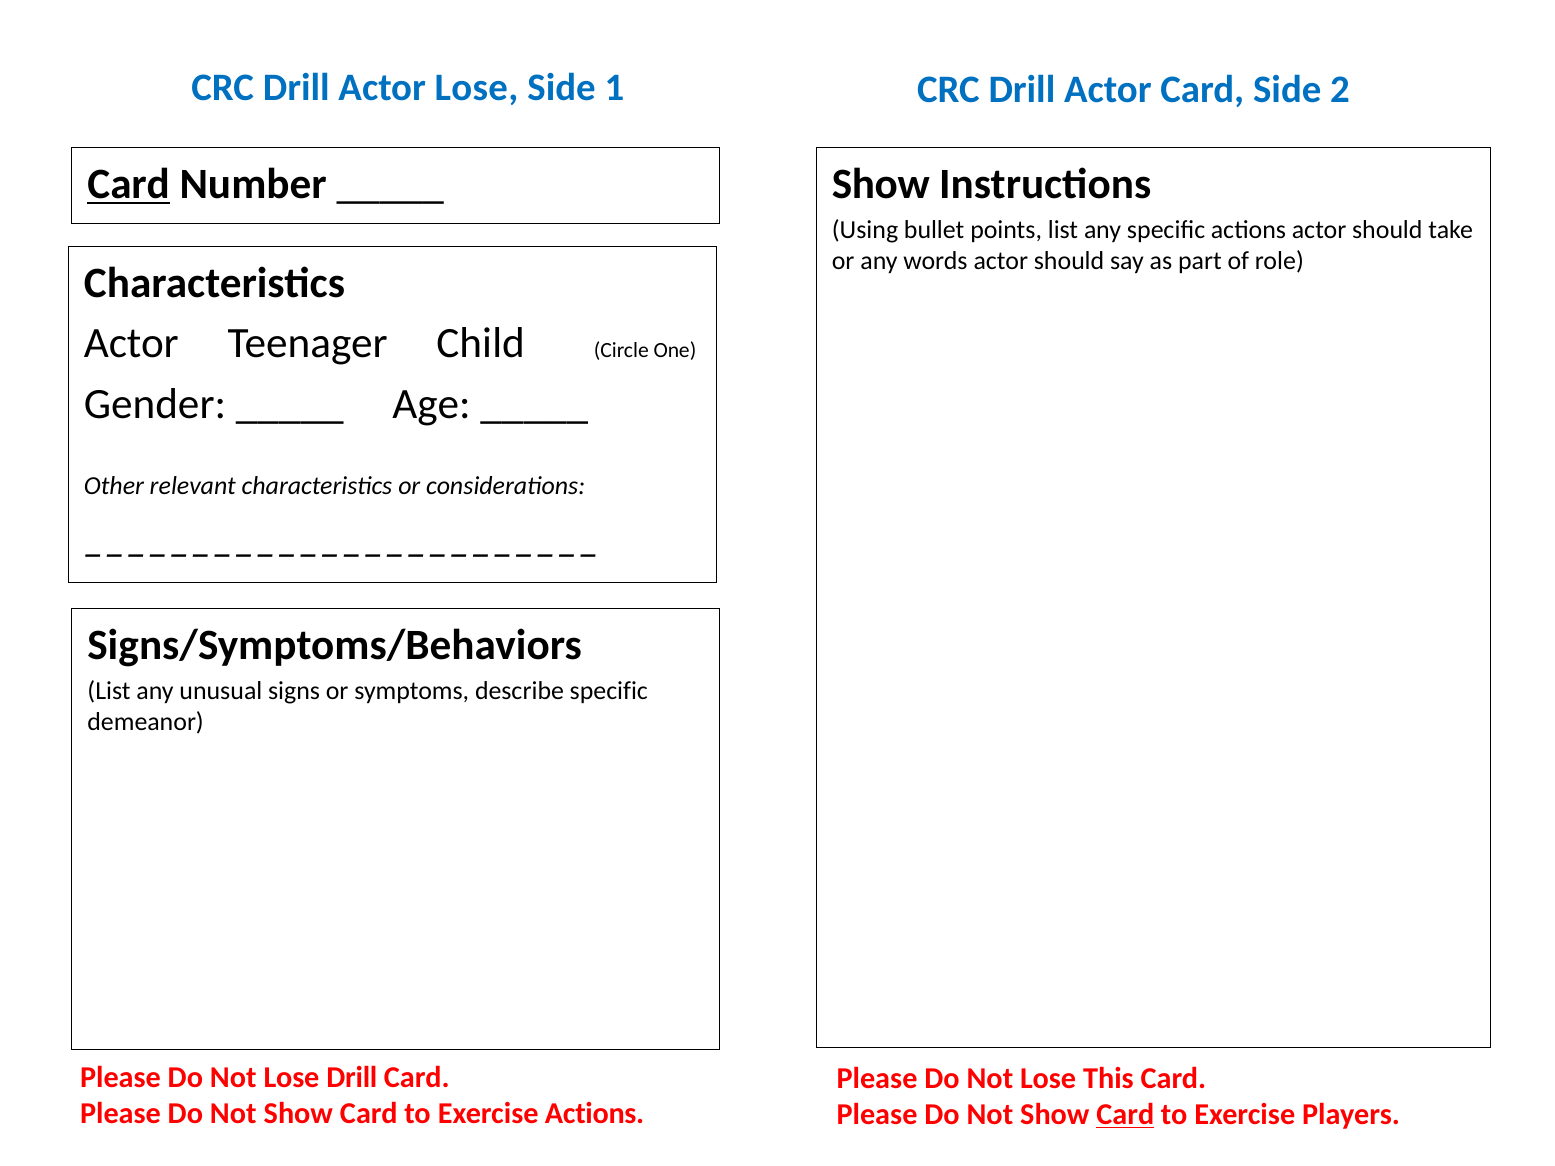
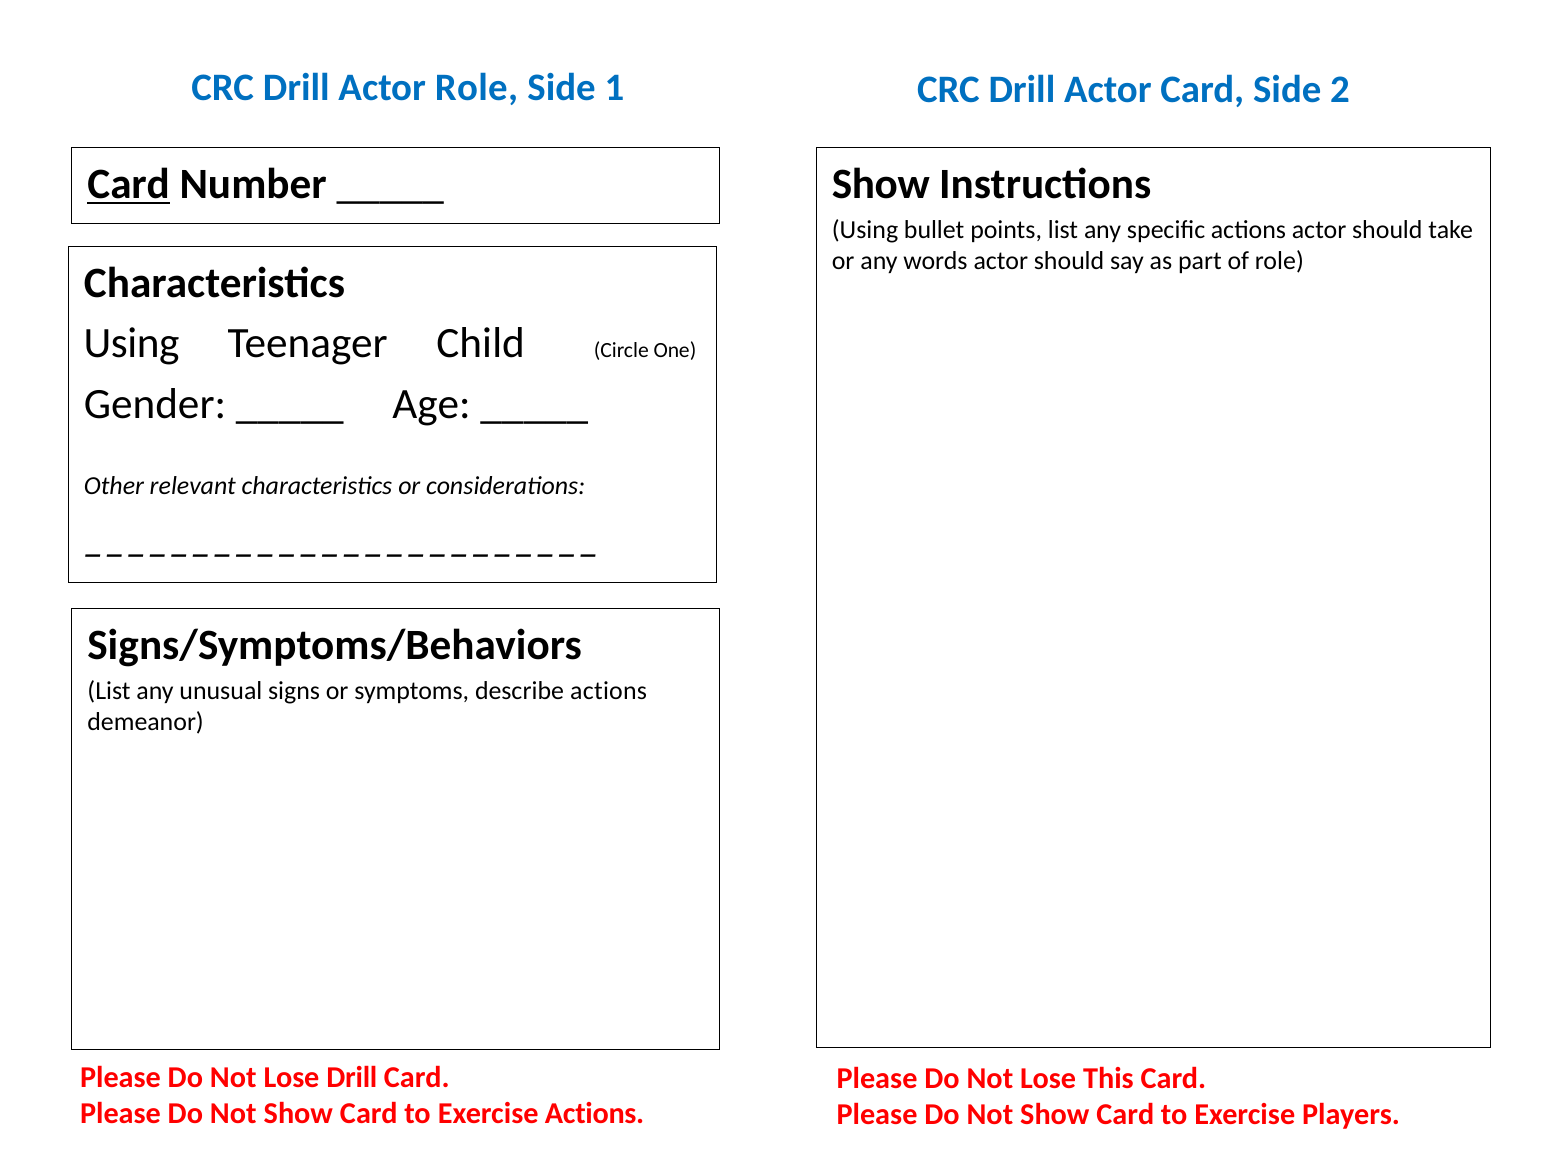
Actor Lose: Lose -> Role
Actor at (131, 344): Actor -> Using
describe specific: specific -> actions
Card at (1125, 1115) underline: present -> none
